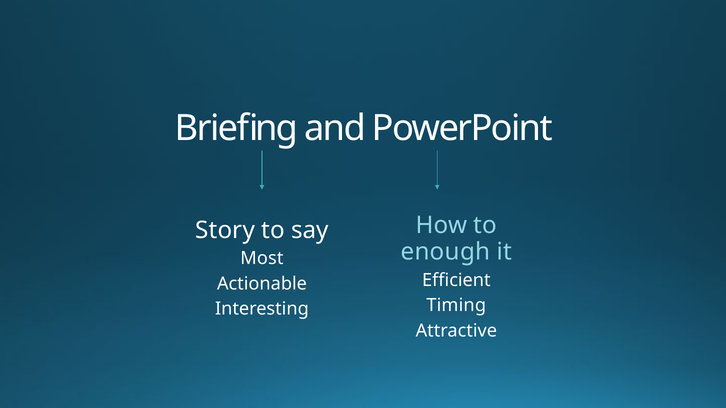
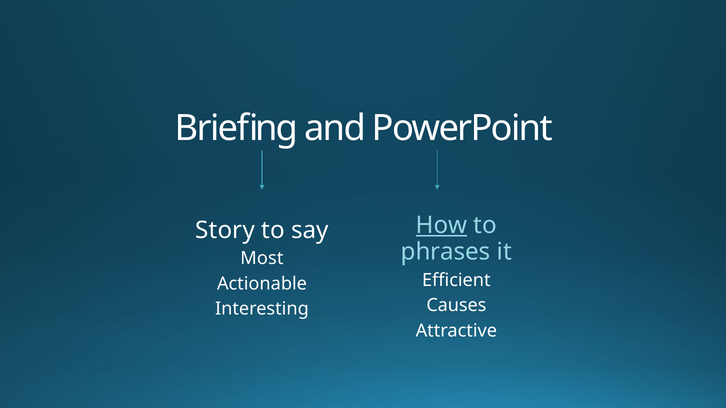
How underline: none -> present
enough: enough -> phrases
Timing: Timing -> Causes
